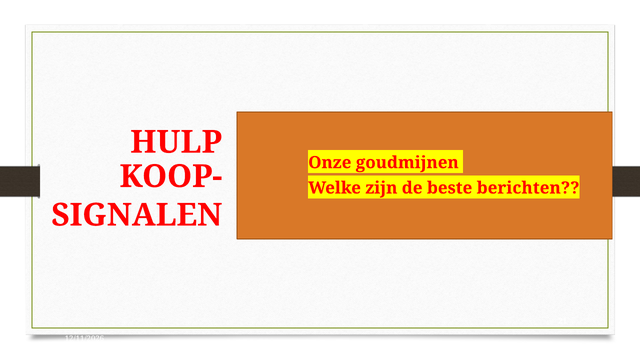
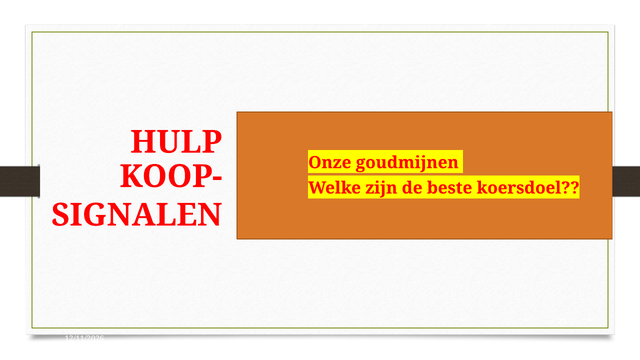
berichten: berichten -> koersdoel
